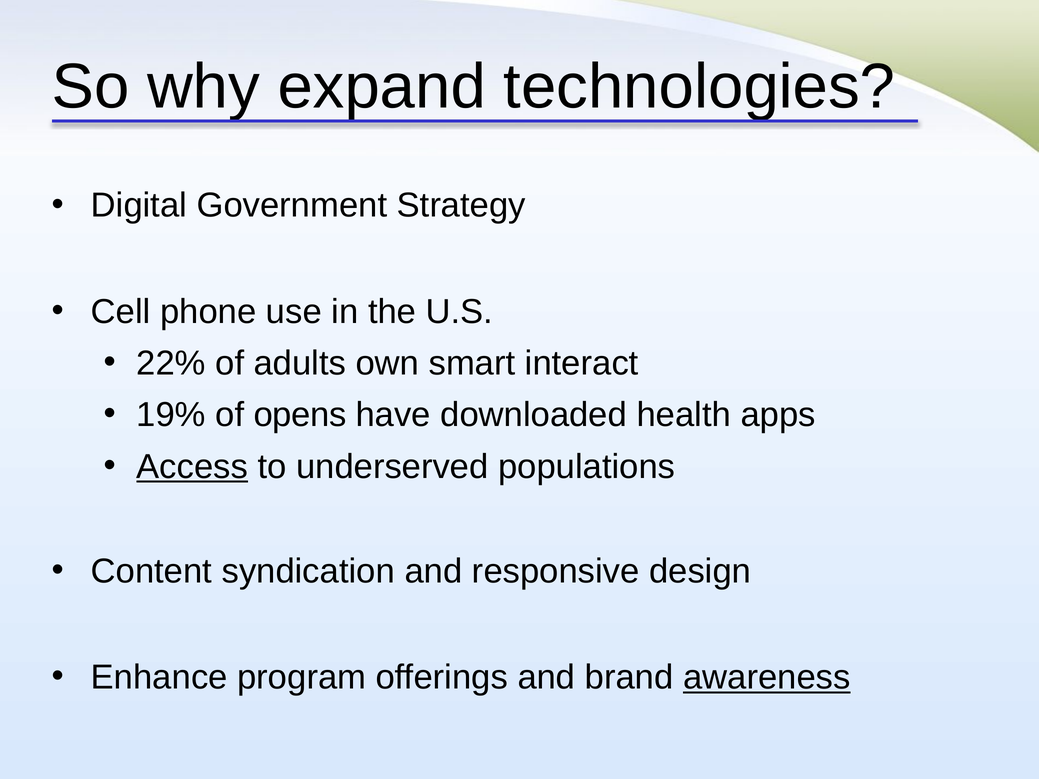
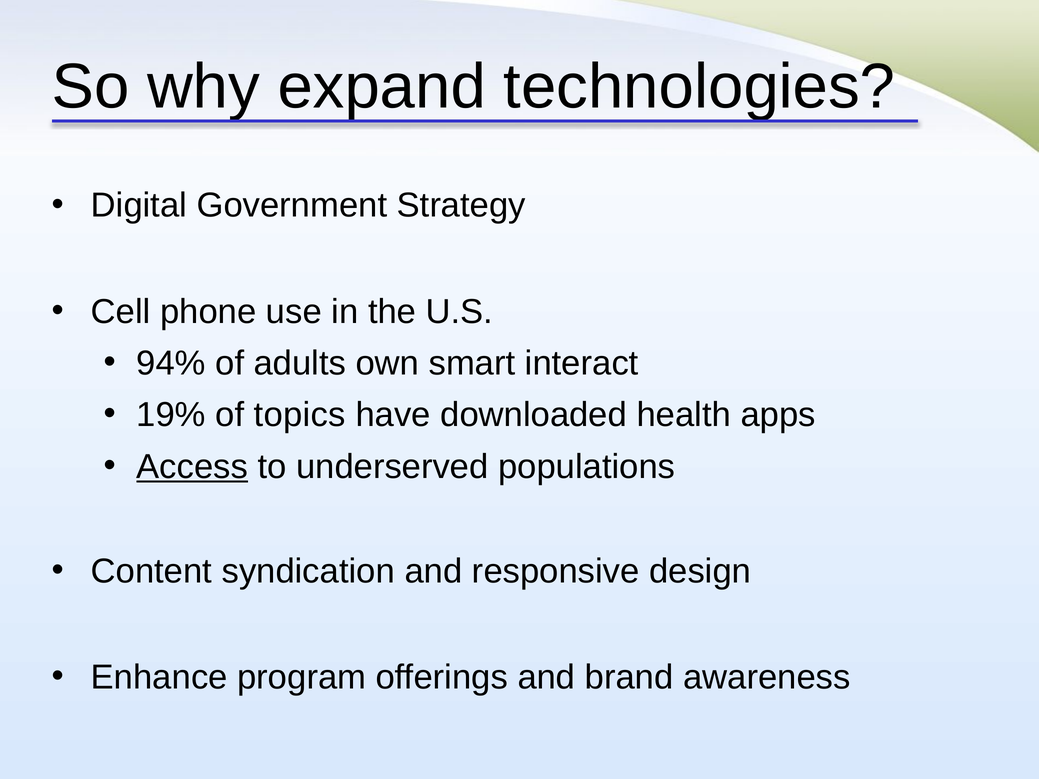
22%: 22% -> 94%
opens: opens -> topics
awareness underline: present -> none
